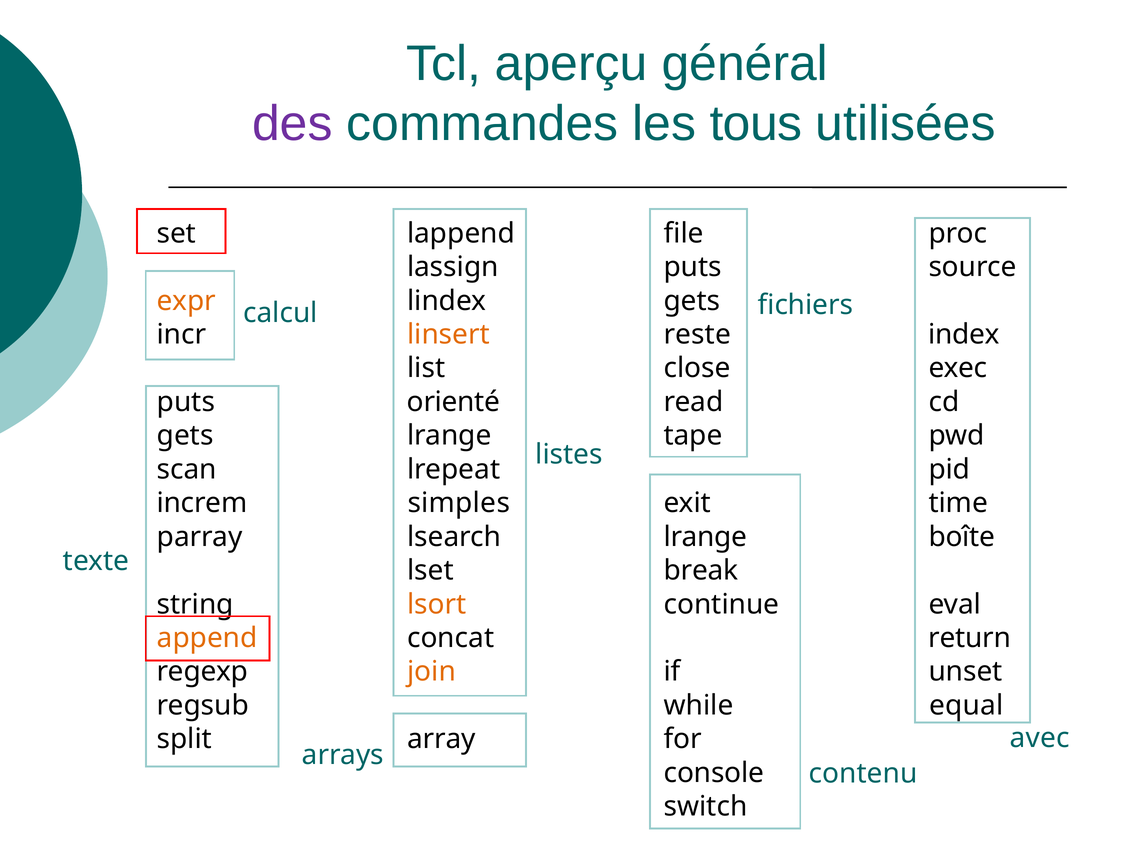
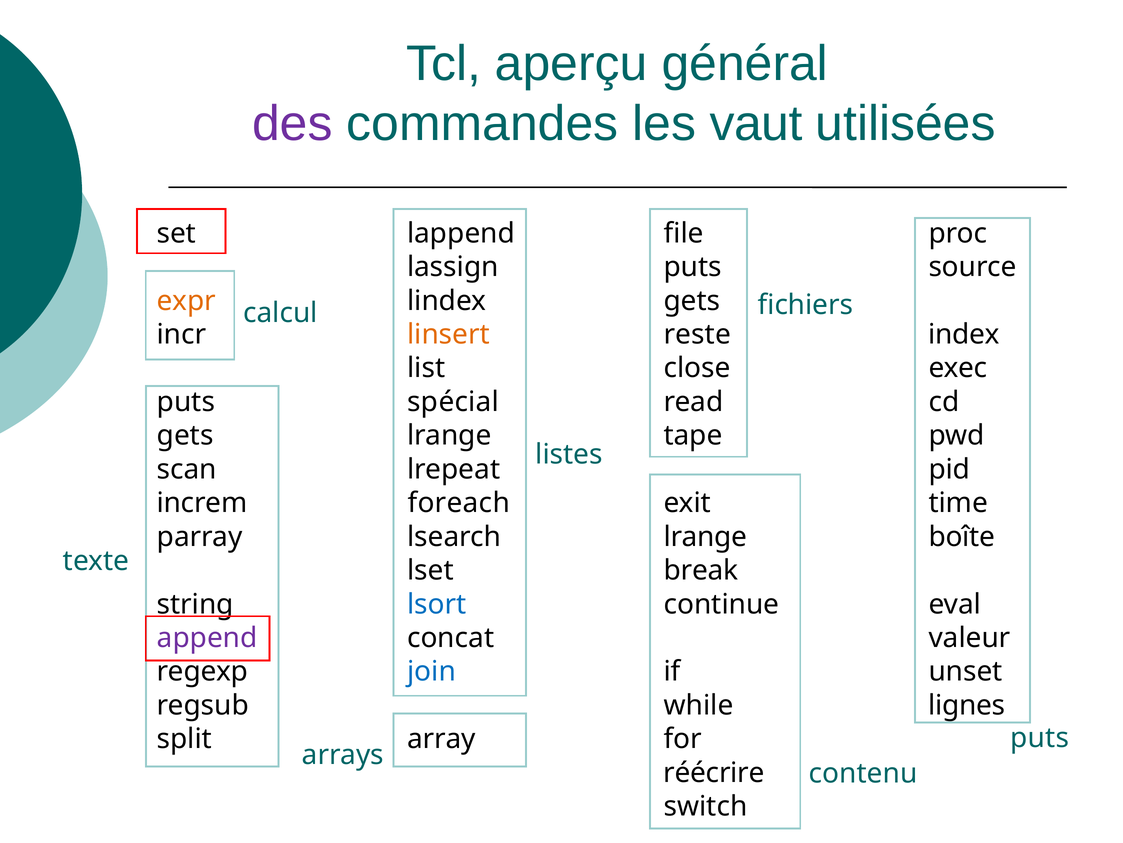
tous: tous -> vaut
orienté: orienté -> spécial
simples: simples -> foreach
lsort colour: orange -> blue
append colour: orange -> purple
return: return -> valeur
join colour: orange -> blue
equal: equal -> lignes
avec at (1040, 737): avec -> puts
console: console -> réécrire
